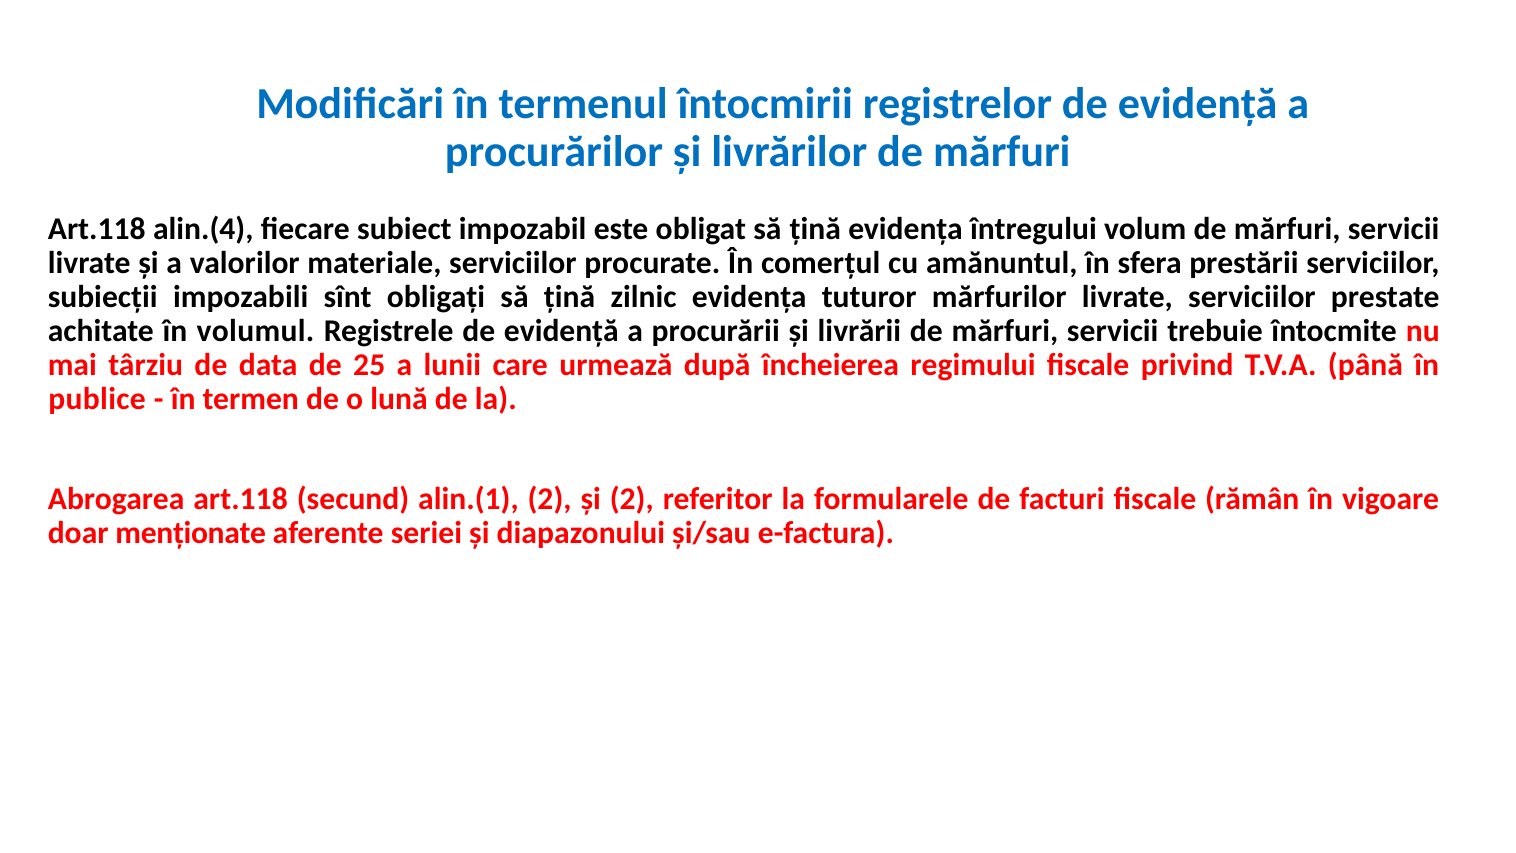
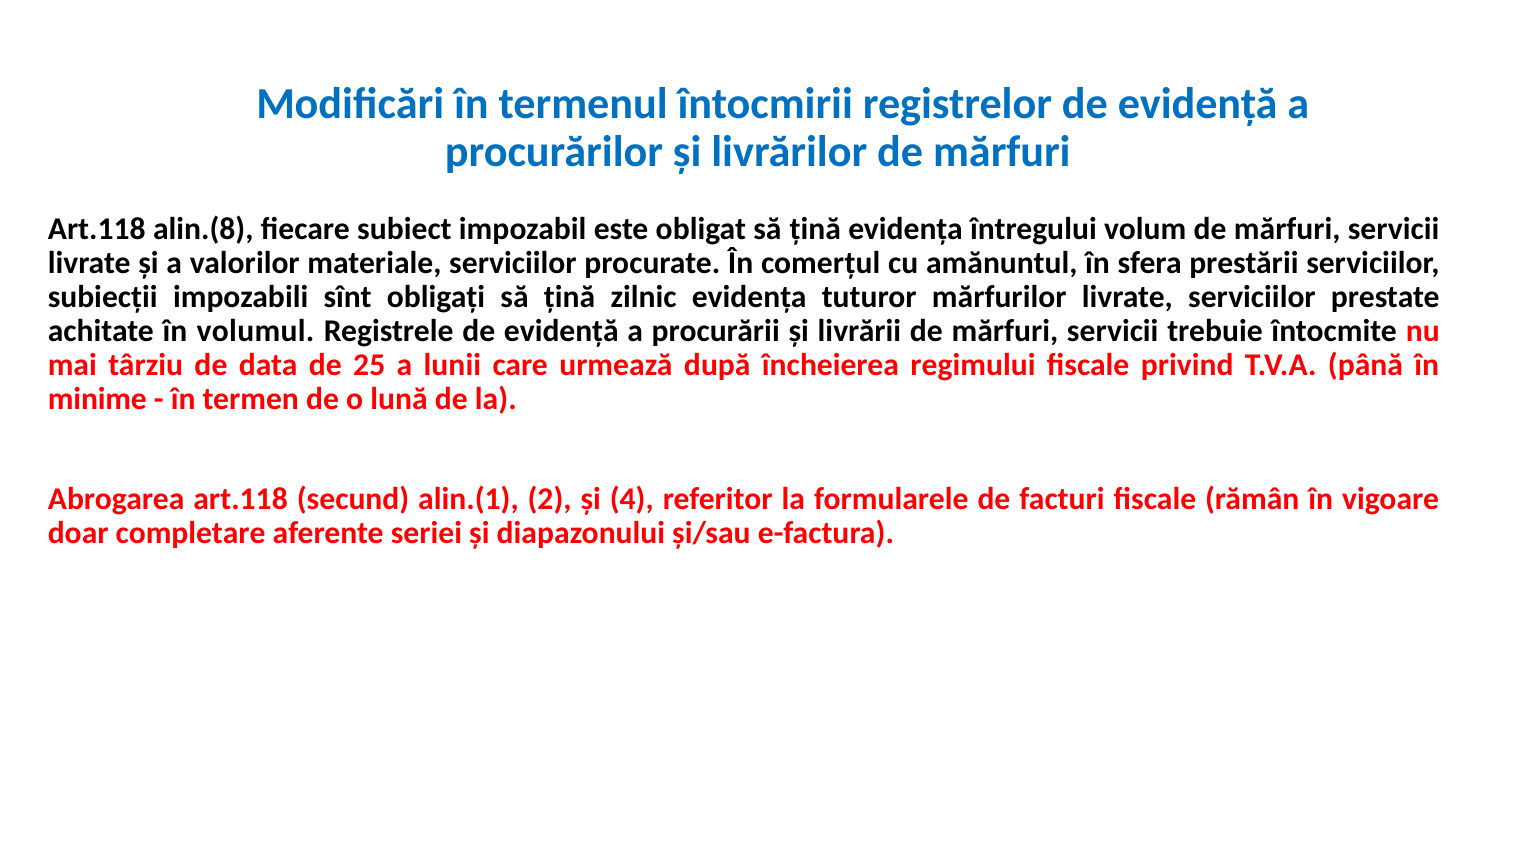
alin.(4: alin.(4 -> alin.(8
publice: publice -> minime
și 2: 2 -> 4
menționate: menționate -> completare
